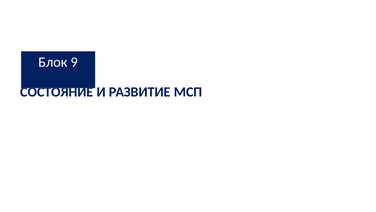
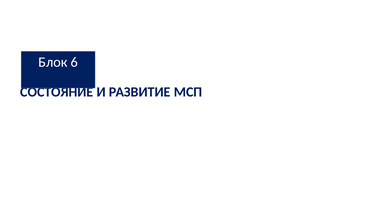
9: 9 -> 6
